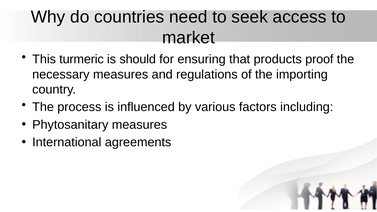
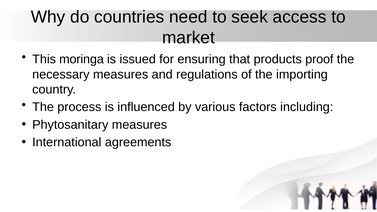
turmeric: turmeric -> moringa
should: should -> issued
